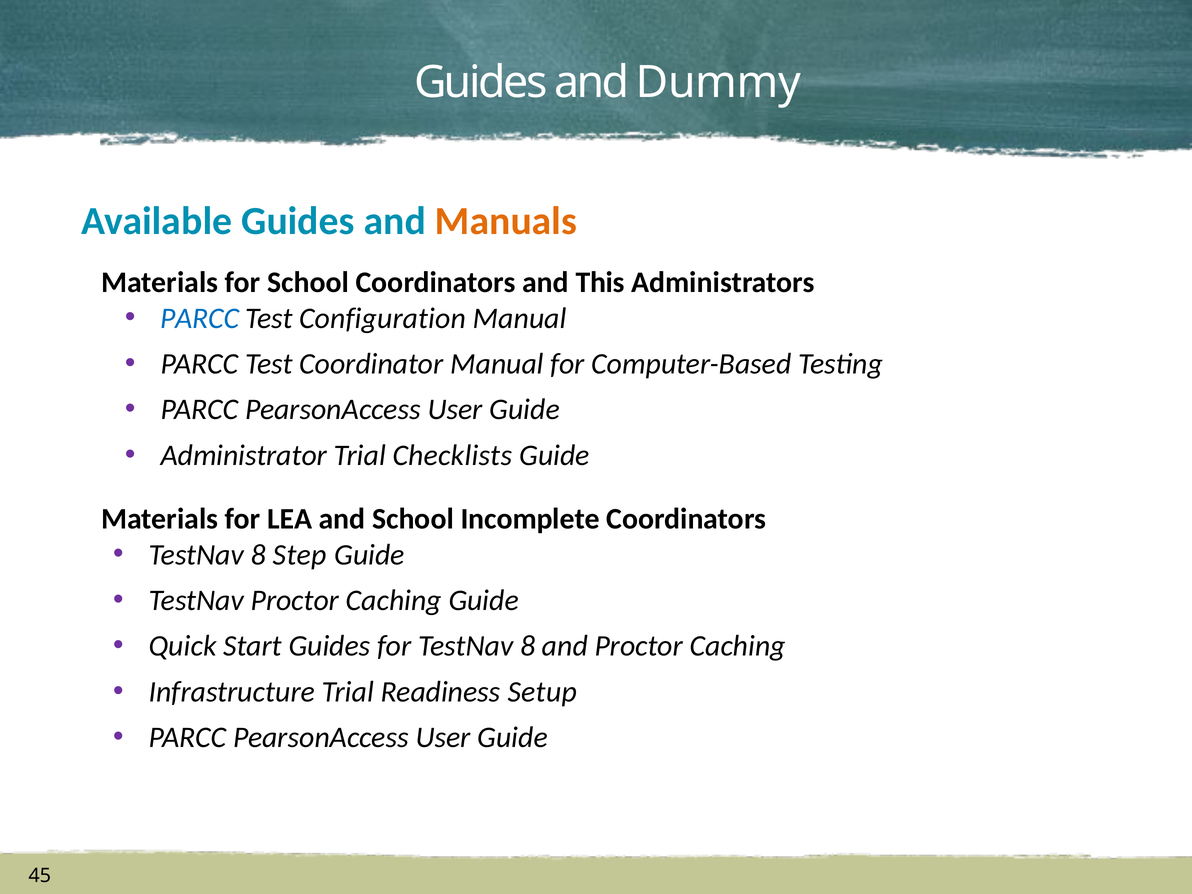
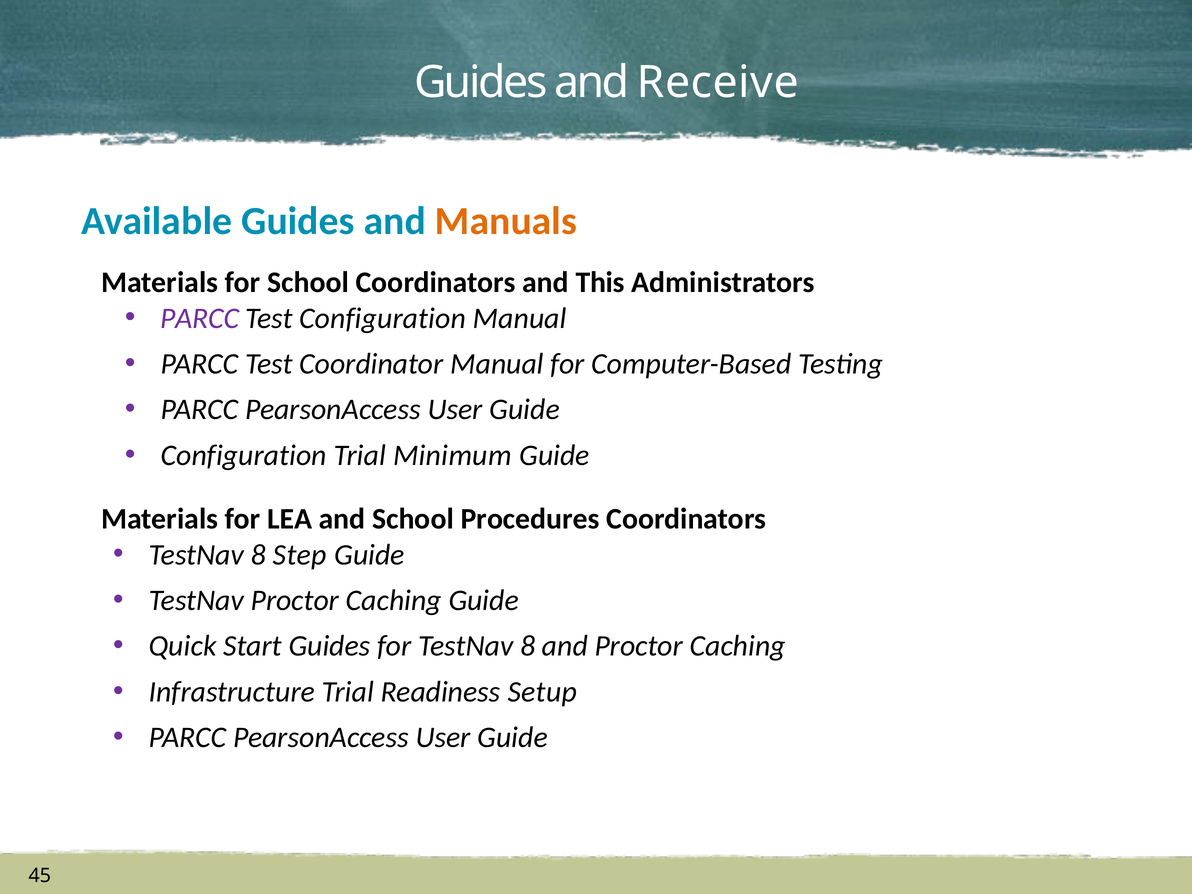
Dummy: Dummy -> Receive
PARCC at (200, 318) colour: blue -> purple
Administrator at (244, 455): Administrator -> Configuration
Checklists: Checklists -> Minimum
Incomplete: Incomplete -> Procedures
